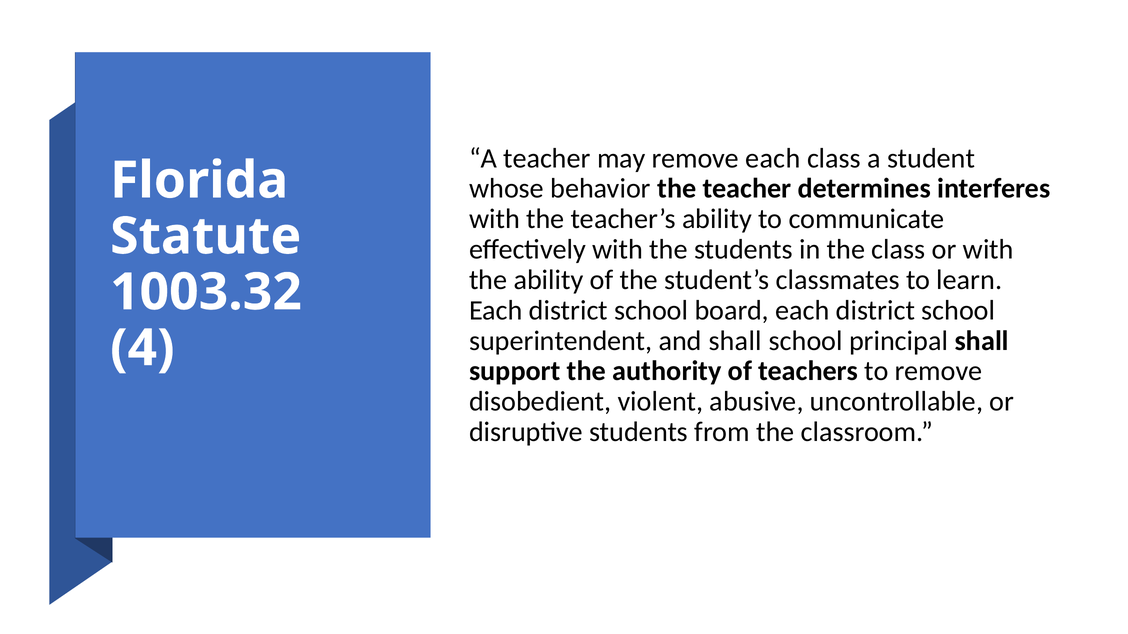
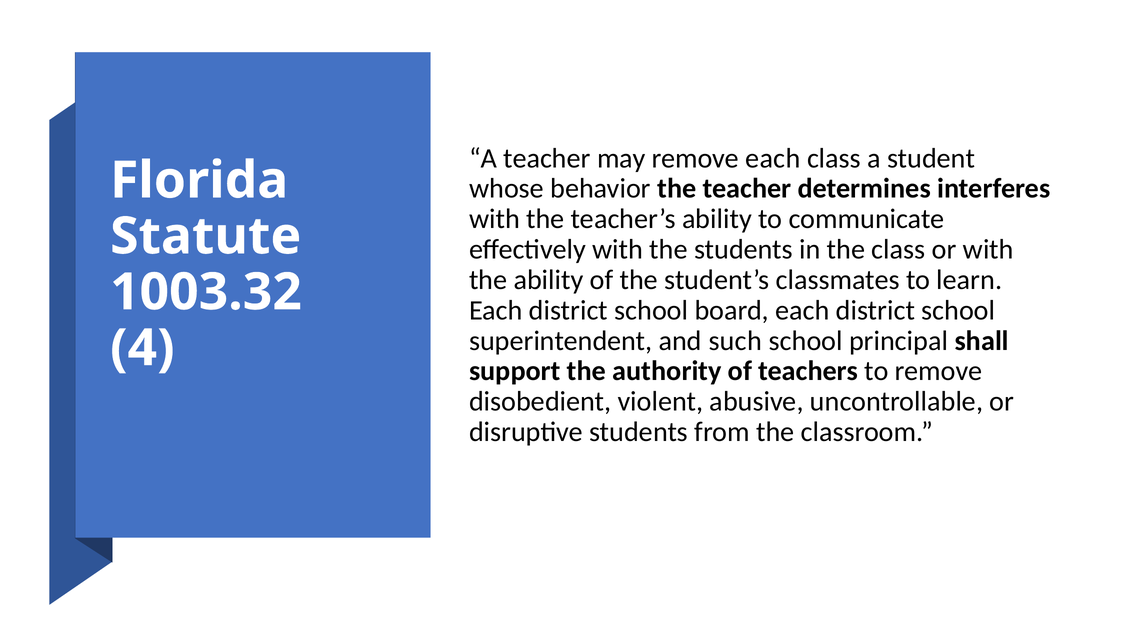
and shall: shall -> such
